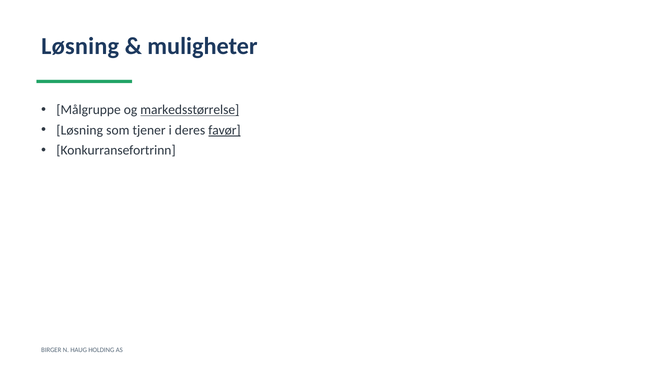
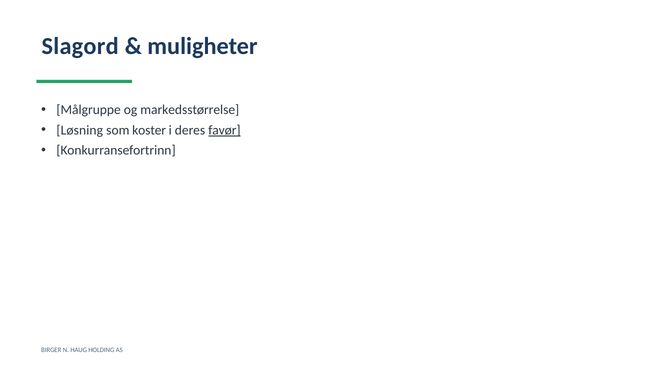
Løsning at (80, 46): Løsning -> Slagord
markedsstørrelse underline: present -> none
tjener: tjener -> koster
